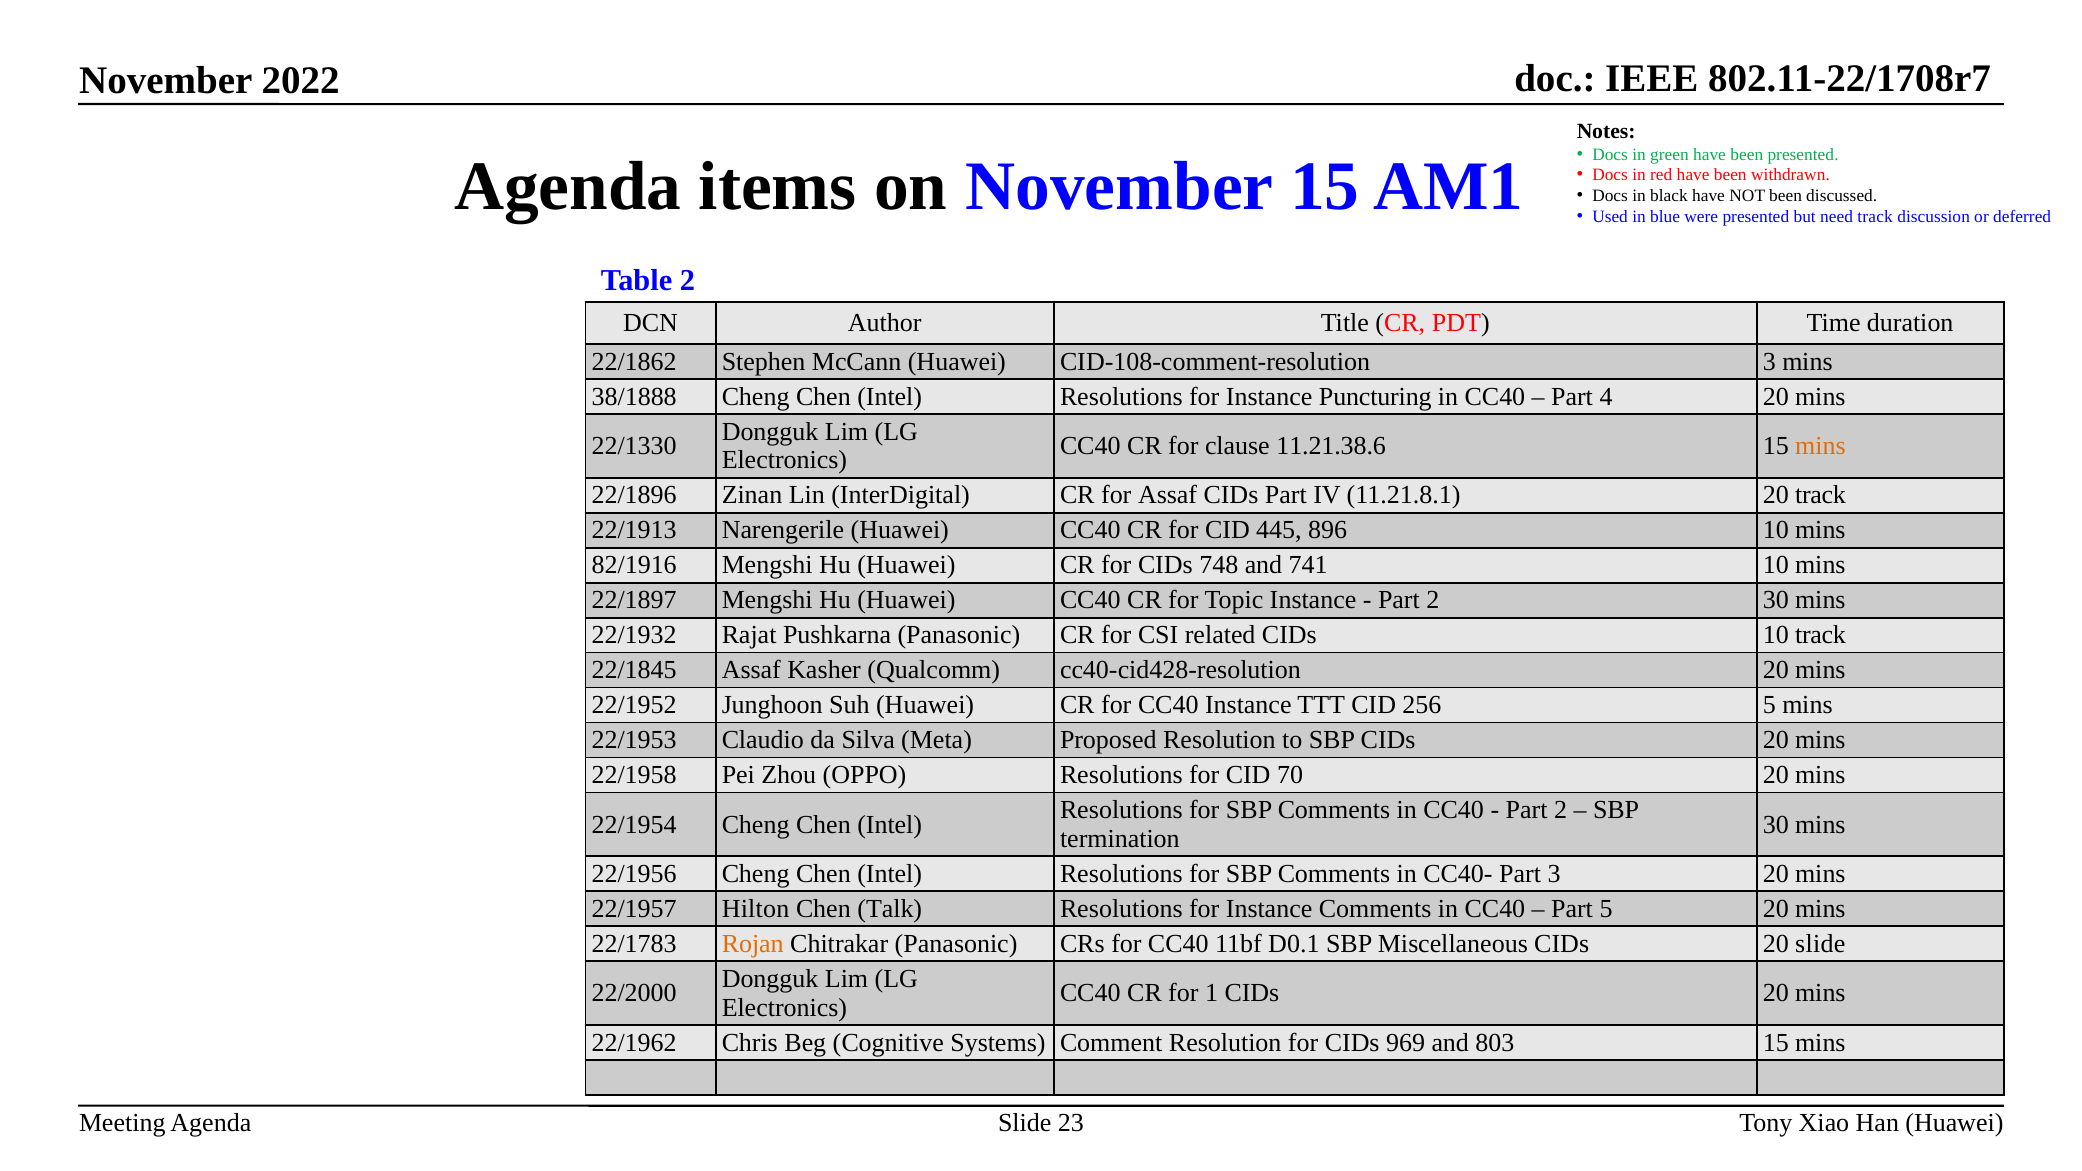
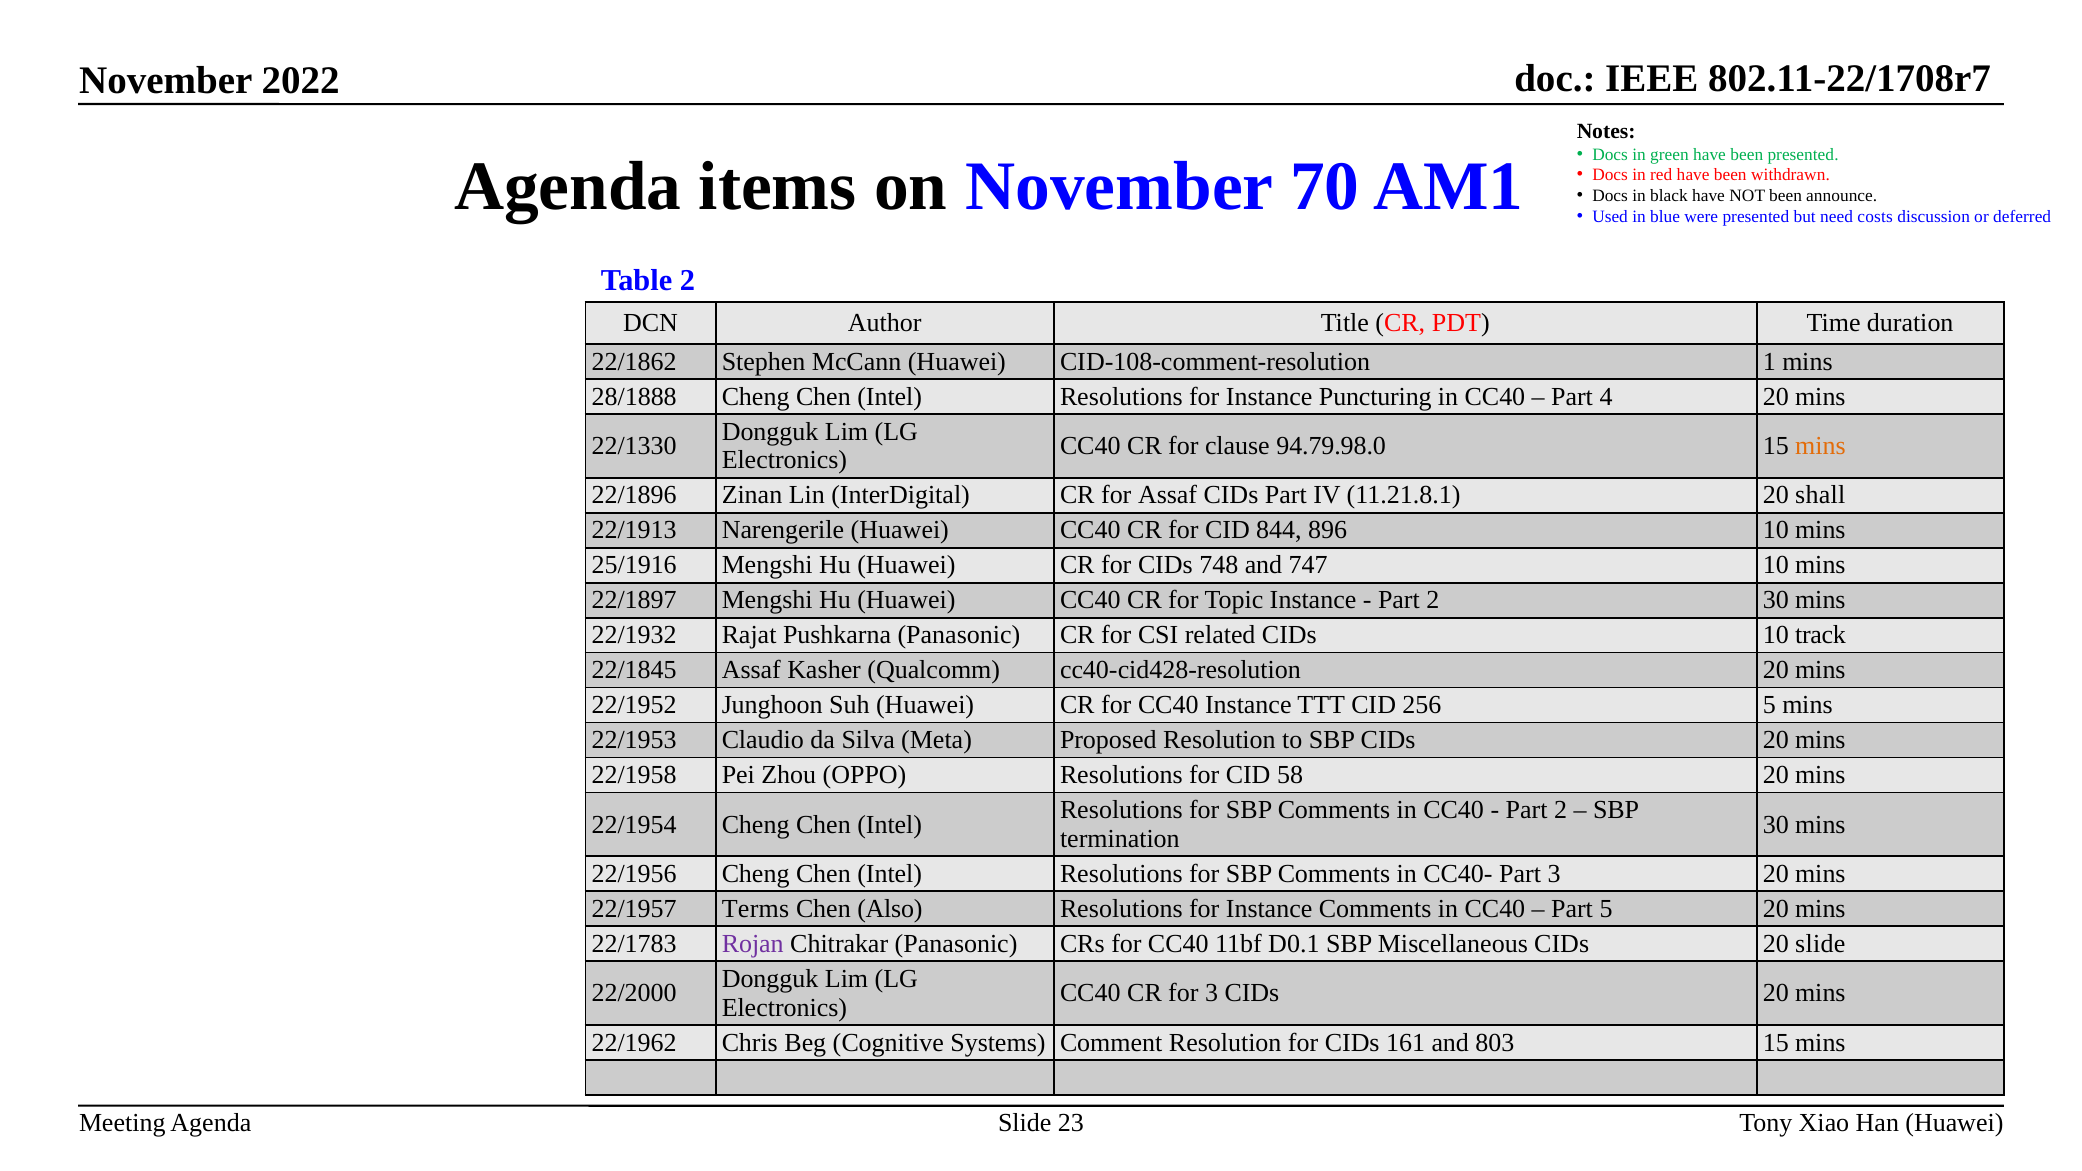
November 15: 15 -> 70
discussed: discussed -> announce
need track: track -> costs
CID-108-comment-resolution 3: 3 -> 1
38/1888: 38/1888 -> 28/1888
11.21.38.6: 11.21.38.6 -> 94.79.98.0
20 track: track -> shall
445: 445 -> 844
82/1916: 82/1916 -> 25/1916
741: 741 -> 747
70: 70 -> 58
Hilton: Hilton -> Terms
Talk: Talk -> Also
Rojan colour: orange -> purple
for 1: 1 -> 3
969: 969 -> 161
